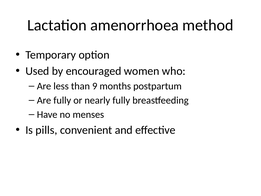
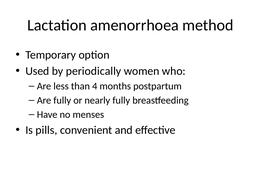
encouraged: encouraged -> periodically
9: 9 -> 4
